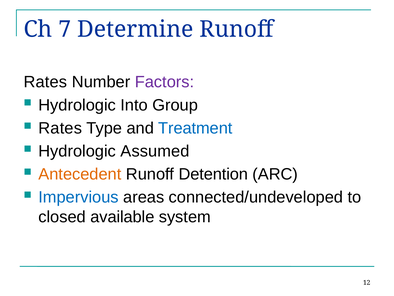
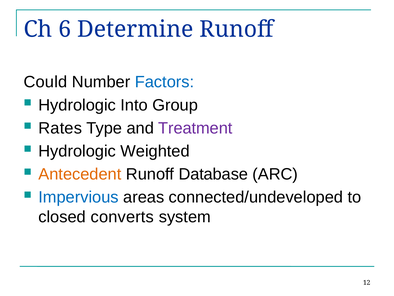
7: 7 -> 6
Rates at (45, 82): Rates -> Could
Factors colour: purple -> blue
Treatment colour: blue -> purple
Assumed: Assumed -> Weighted
Detention: Detention -> Database
available: available -> converts
